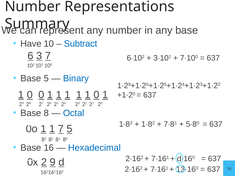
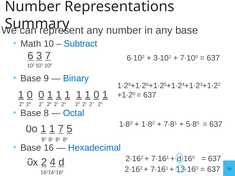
Have: Have -> Math
Base 5: 5 -> 9
9: 9 -> 4
